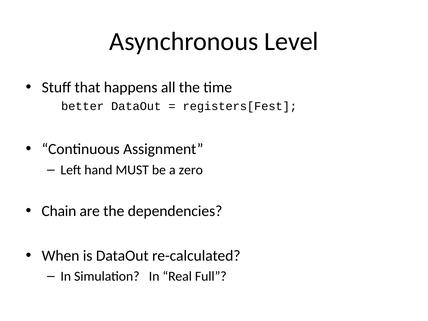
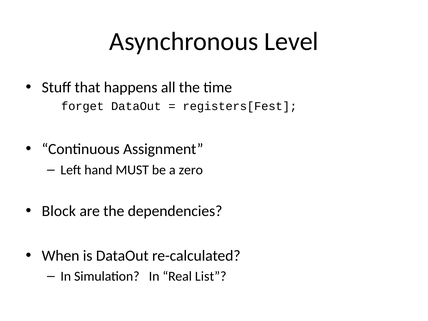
better: better -> forget
Chain: Chain -> Block
Full: Full -> List
